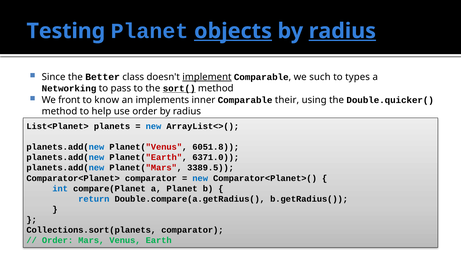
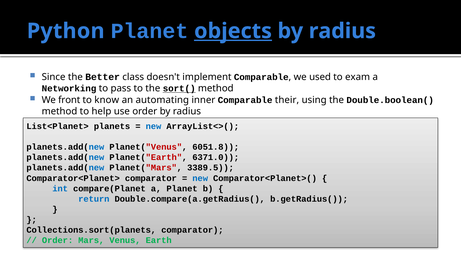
Testing: Testing -> Python
radius at (342, 31) underline: present -> none
implement underline: present -> none
such: such -> used
types: types -> exam
implements: implements -> automating
Double.quicker(: Double.quicker( -> Double.boolean(
